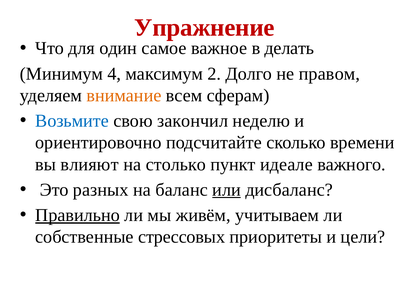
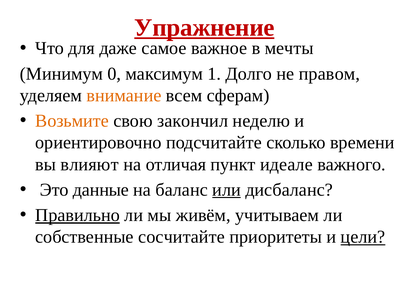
Упражнение underline: none -> present
один: один -> даже
делать: делать -> мечты
4: 4 -> 0
2: 2 -> 1
Возьмите colour: blue -> orange
столько: столько -> отличая
разных: разных -> данные
стрессовых: стрессовых -> сосчитайте
цели underline: none -> present
